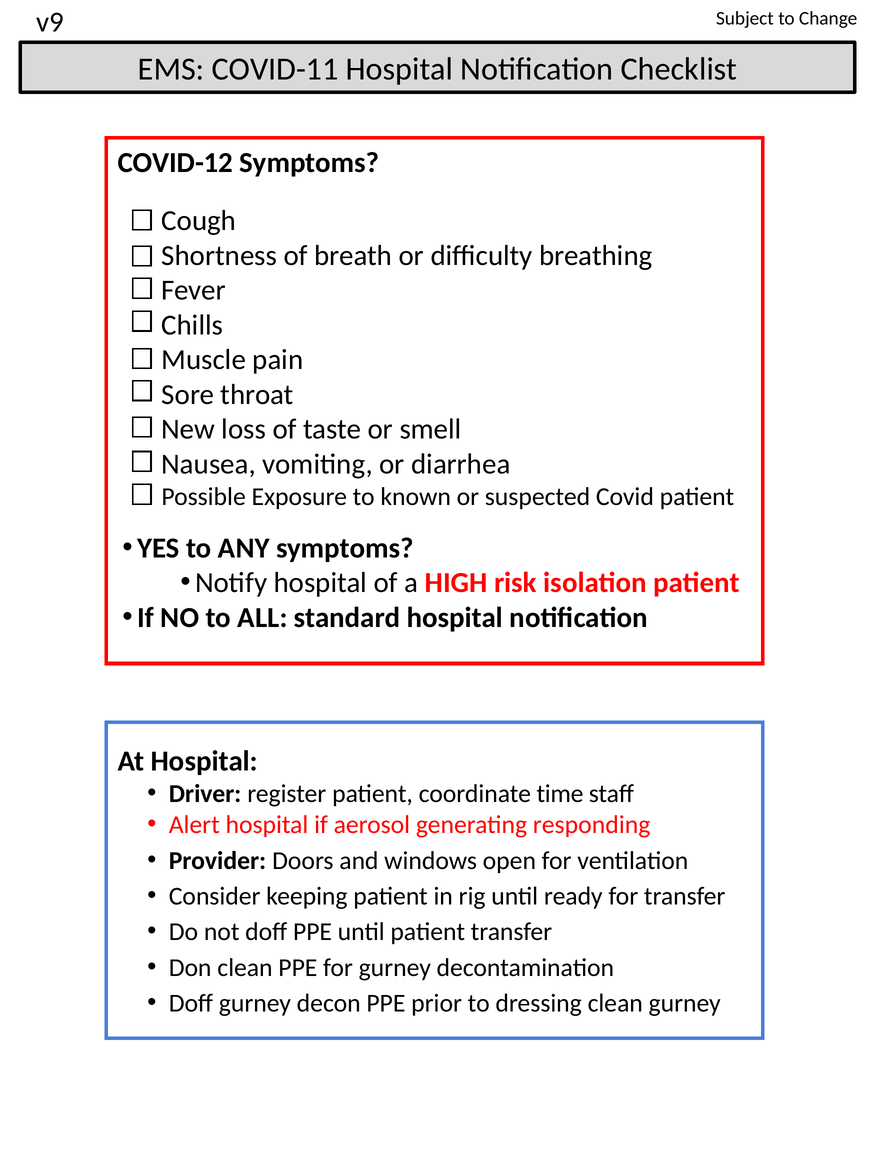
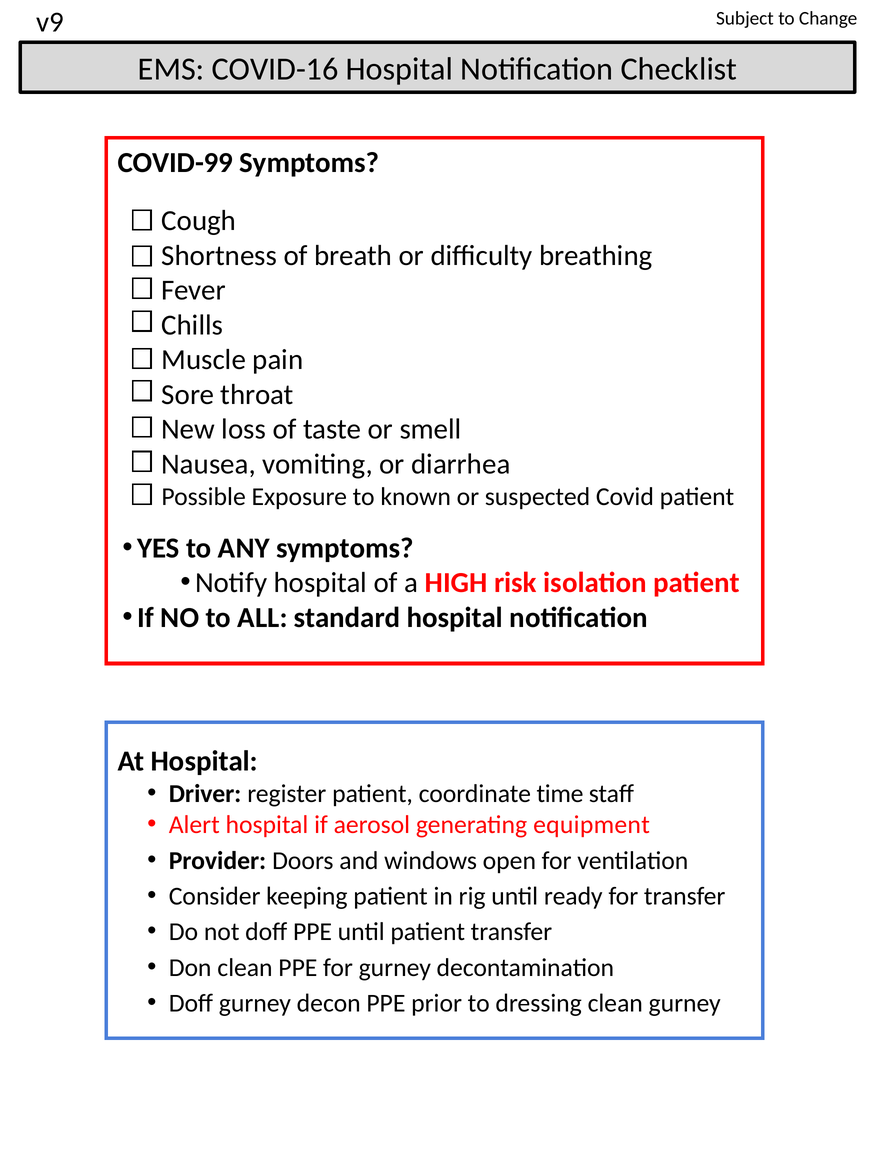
COVID-11: COVID-11 -> COVID-16
COVID-12: COVID-12 -> COVID-99
responding: responding -> equipment
